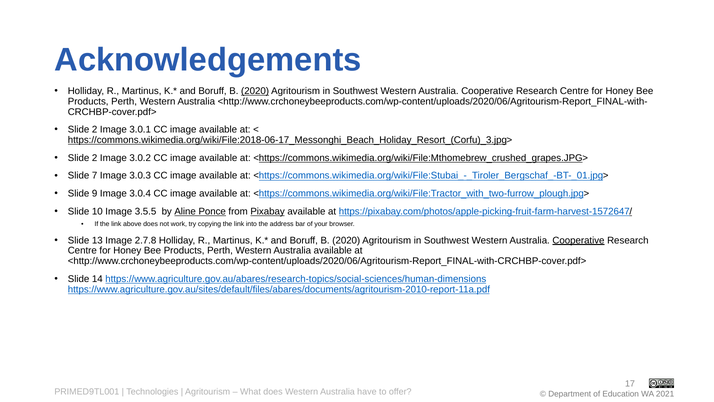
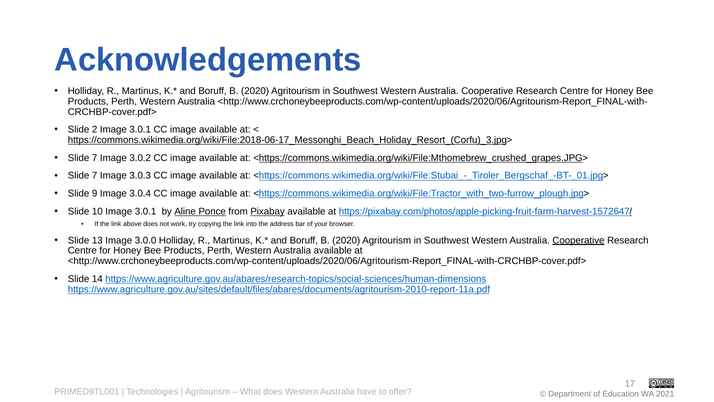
2020 at (255, 91) underline: present -> none
2 at (95, 158): 2 -> 7
10 Image 3.5.5: 3.5.5 -> 3.0.1
2.7.8: 2.7.8 -> 3.0.0
